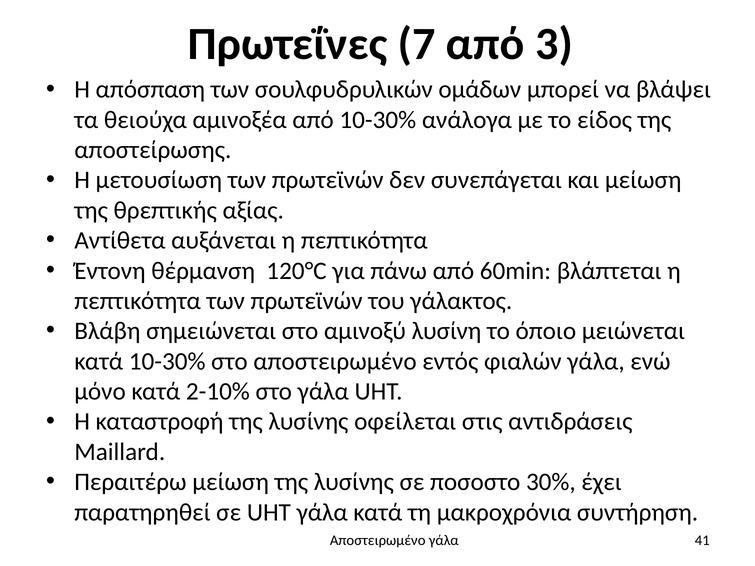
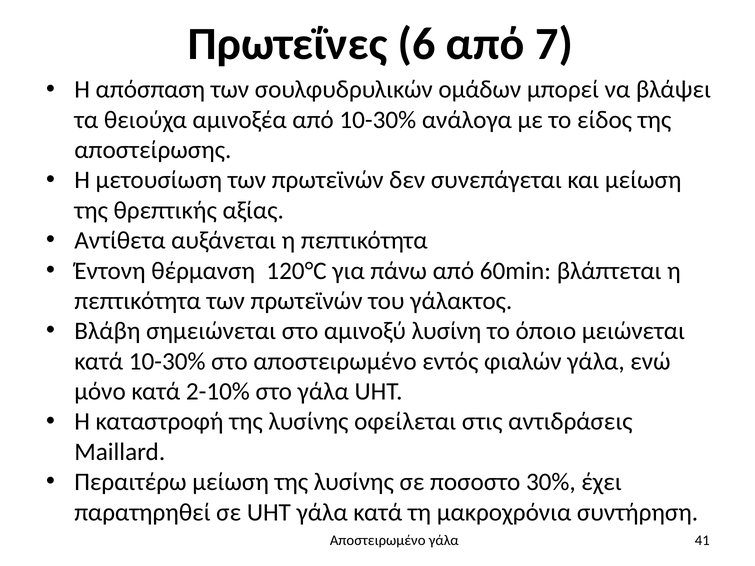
7: 7 -> 6
3: 3 -> 7
